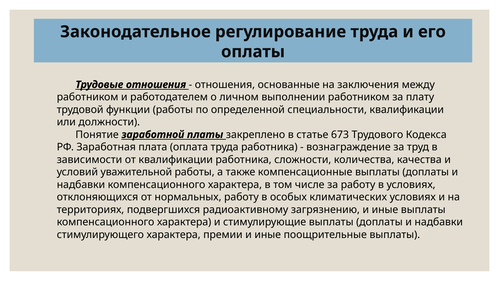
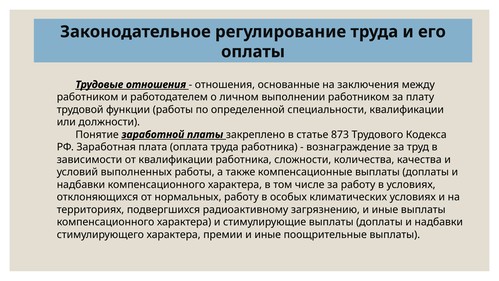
673: 673 -> 873
уважительной: уважительной -> выполненных
